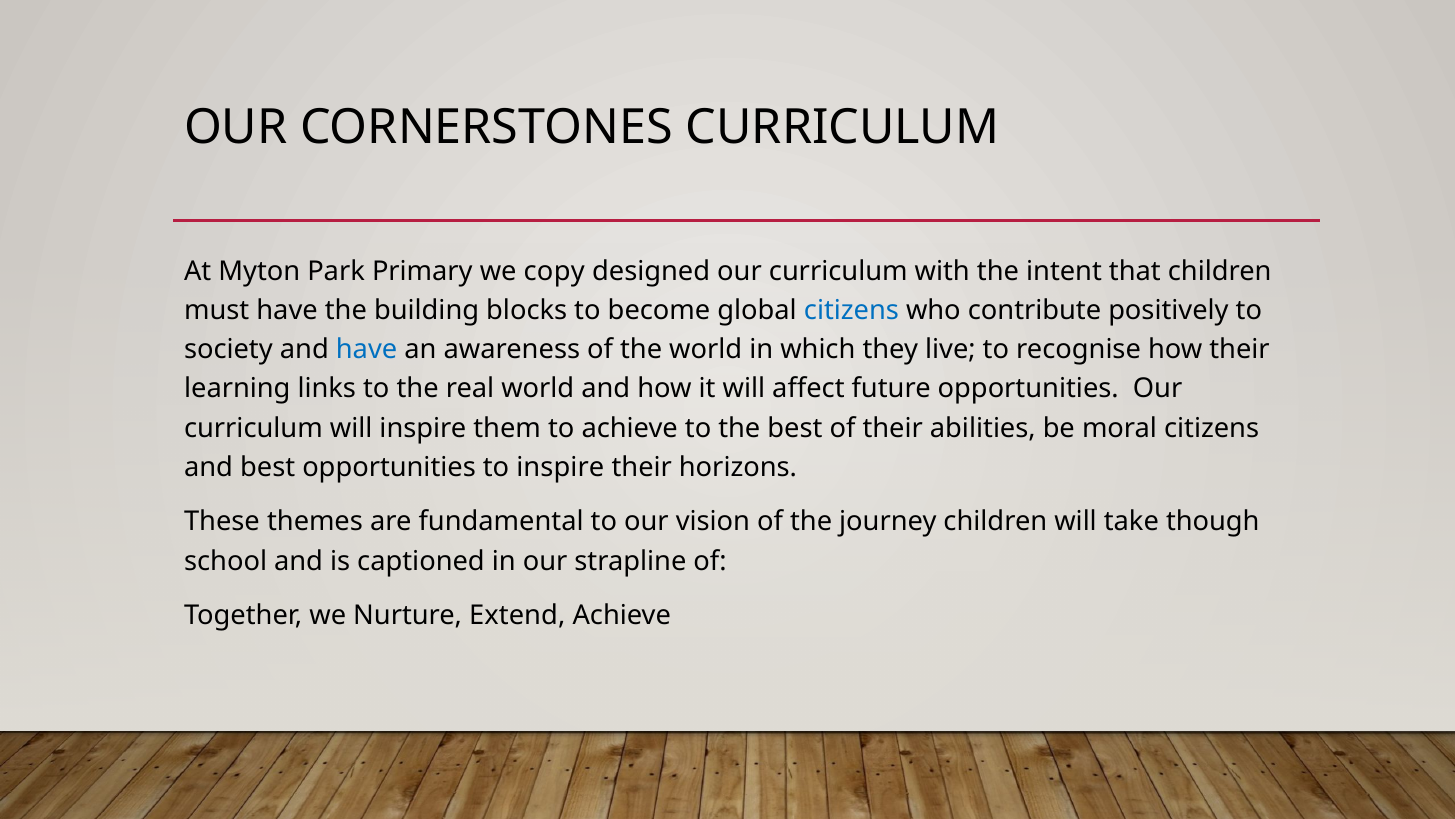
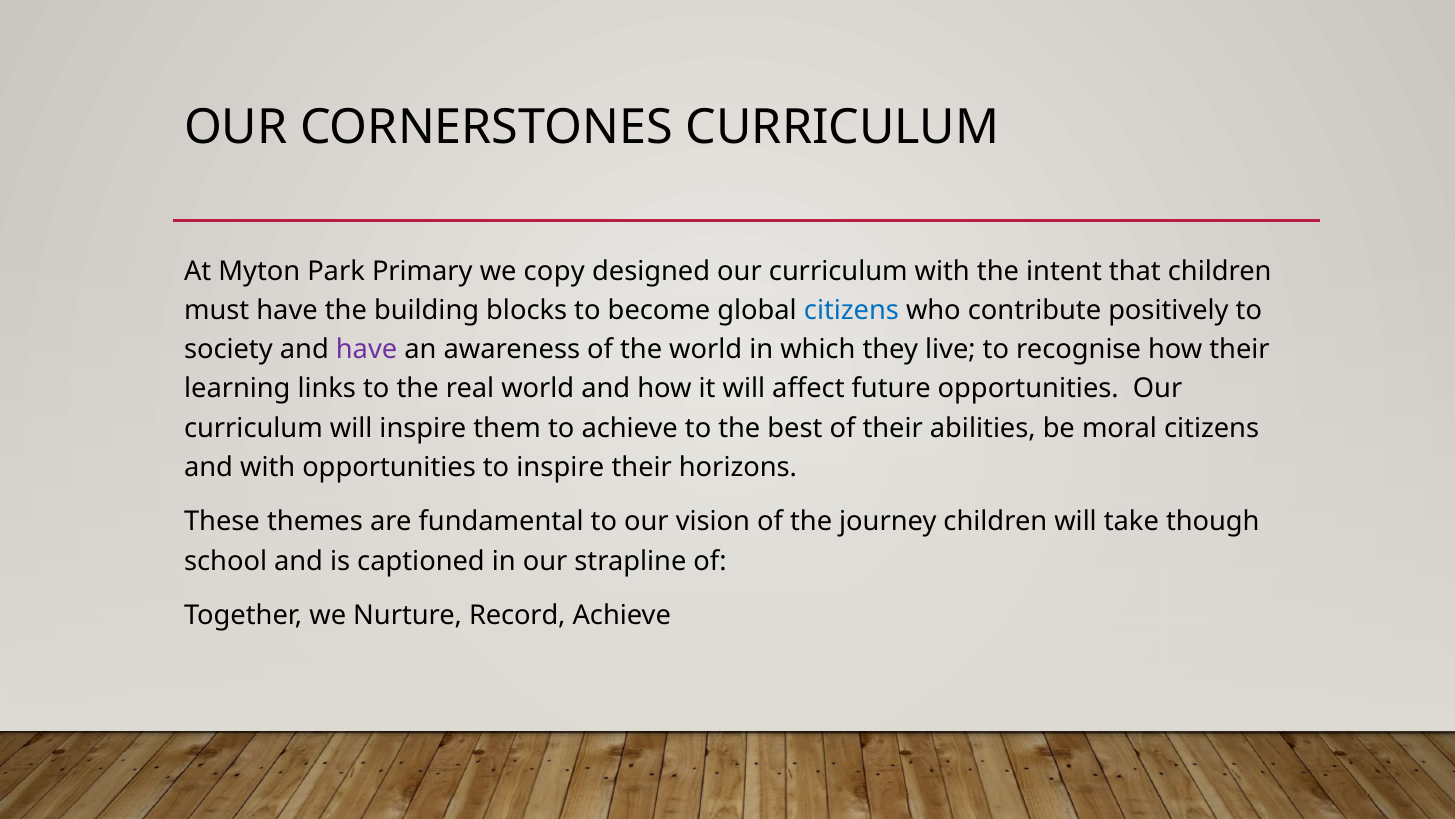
have at (367, 349) colour: blue -> purple
and best: best -> with
Extend: Extend -> Record
